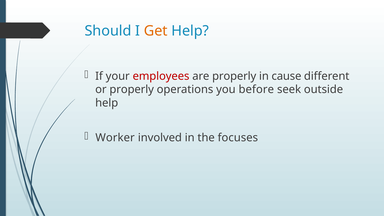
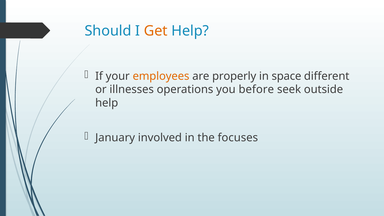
employees colour: red -> orange
cause: cause -> space
or properly: properly -> illnesses
Worker: Worker -> January
